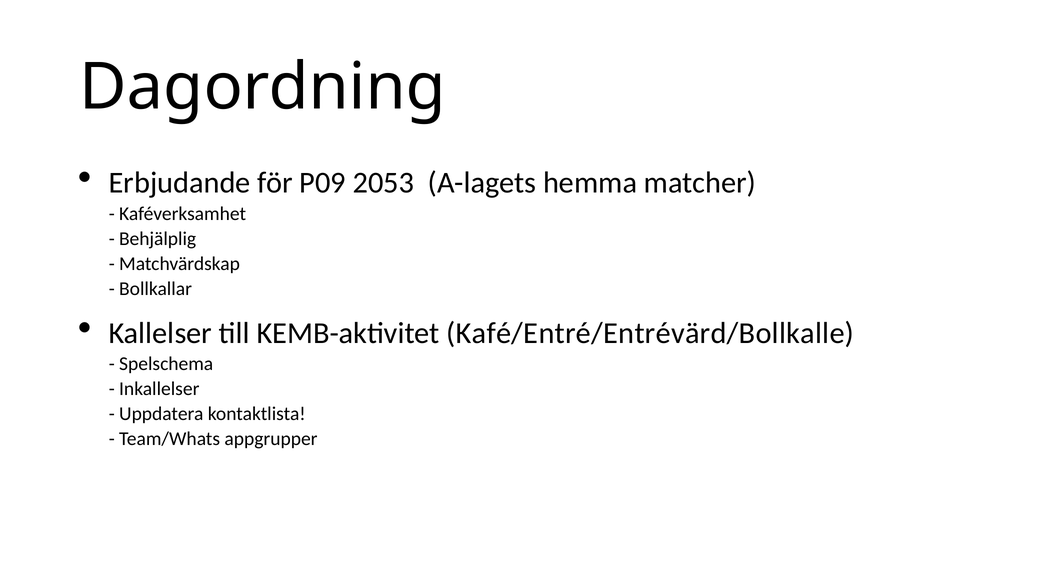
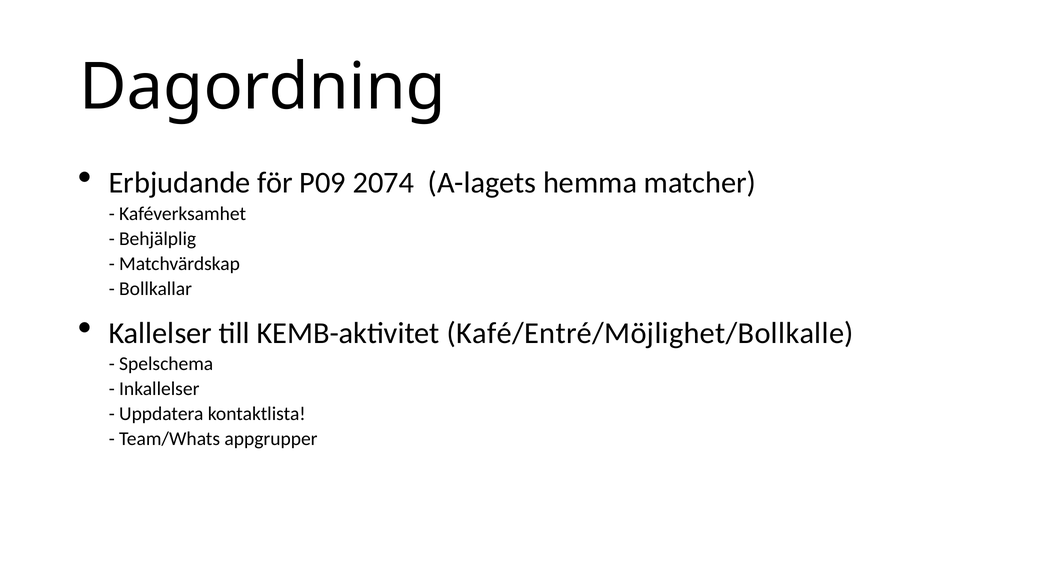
2053: 2053 -> 2074
Kafé/Entré/Entrévärd/Bollkalle: Kafé/Entré/Entrévärd/Bollkalle -> Kafé/Entré/Möjlighet/Bollkalle
